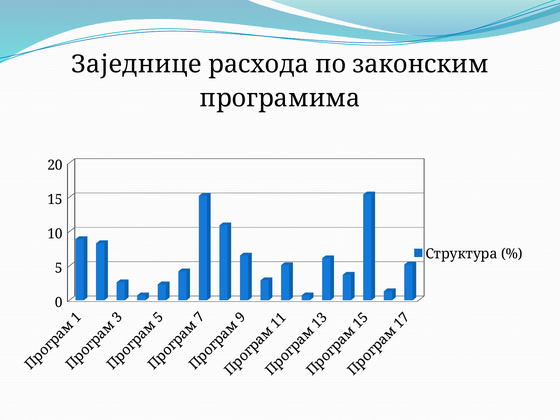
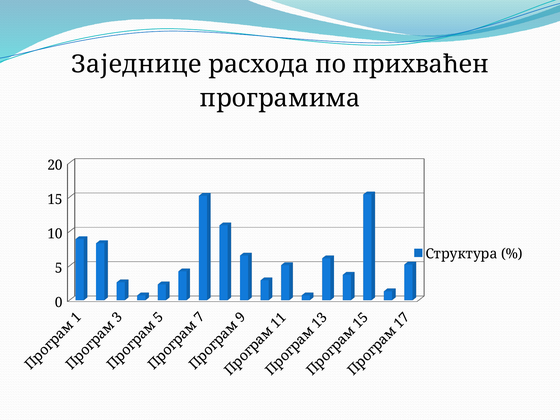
законским: законским -> прихваћен
